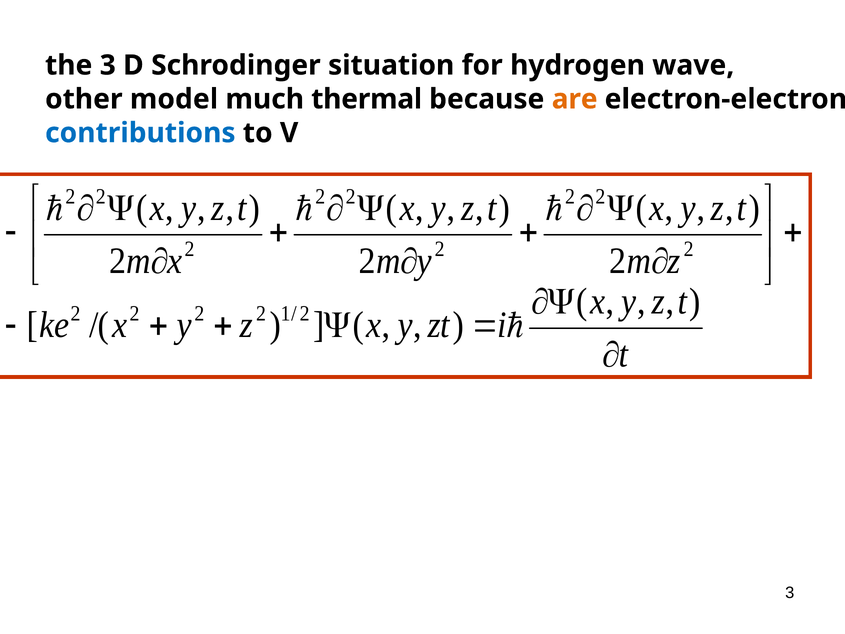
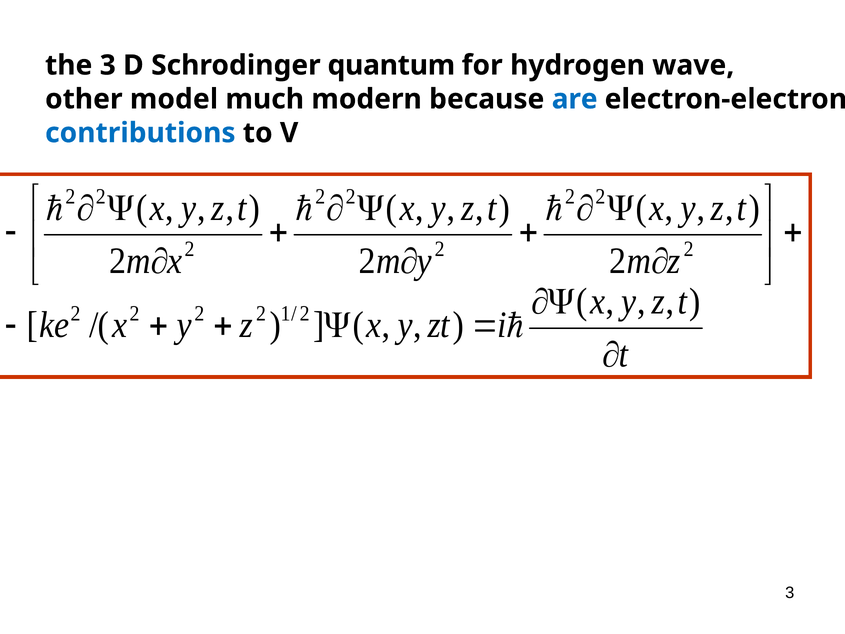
situation: situation -> quantum
thermal: thermal -> modern
are colour: orange -> blue
